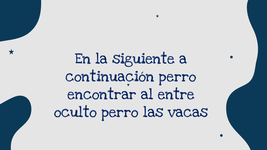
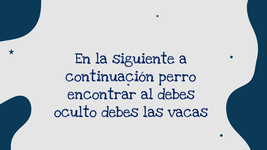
al entre: entre -> debes
oculto perro: perro -> debes
